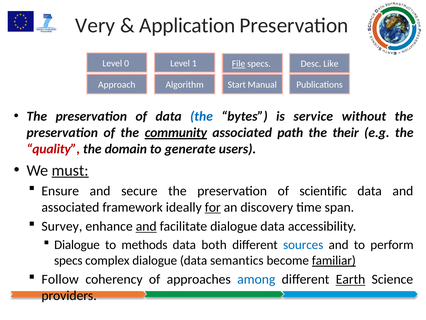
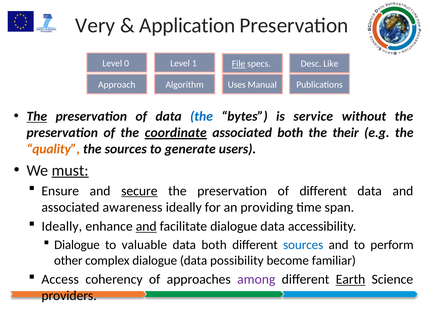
Start: Start -> Uses
The at (37, 116) underline: none -> present
community: community -> coordinate
associated path: path -> both
quality colour: red -> orange
the domain: domain -> sources
secure underline: none -> present
of scientific: scientific -> different
framework: framework -> awareness
for underline: present -> none
discovery: discovery -> providing
Survey at (62, 226): Survey -> Ideally
methods: methods -> valuable
specs at (68, 260): specs -> other
semantics: semantics -> possibility
familiar underline: present -> none
Follow: Follow -> Access
among colour: blue -> purple
